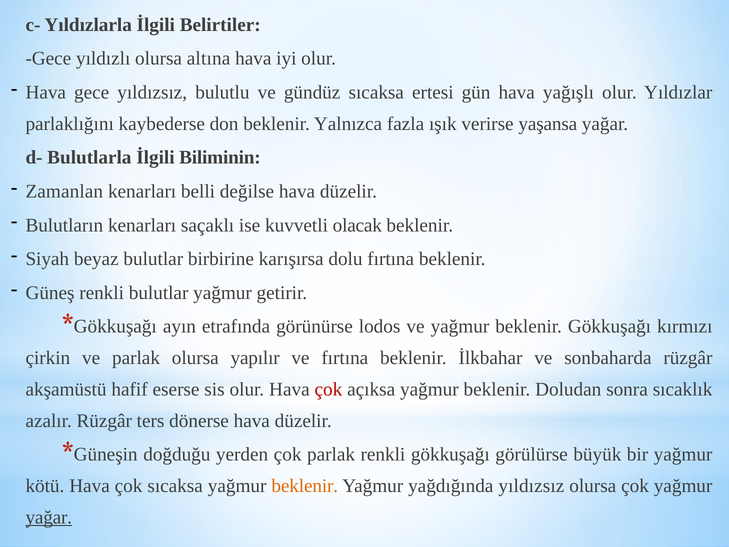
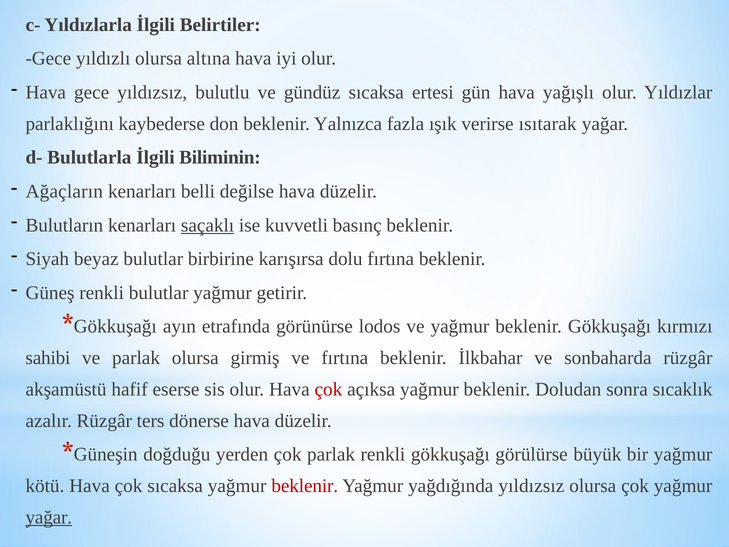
yaşansa: yaşansa -> ısıtarak
Zamanlan: Zamanlan -> Ağaçların
saçaklı underline: none -> present
olacak: olacak -> basınç
çirkin: çirkin -> sahibi
yapılır: yapılır -> girmiş
beklenir at (305, 486) colour: orange -> red
